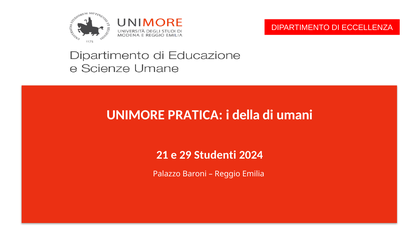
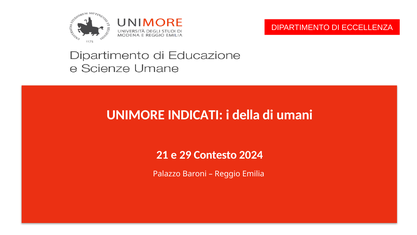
PRATICA: PRATICA -> INDICATI
Studenti: Studenti -> Contesto
